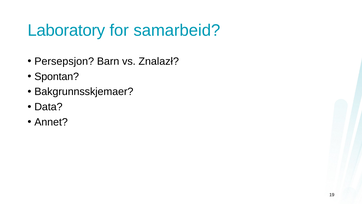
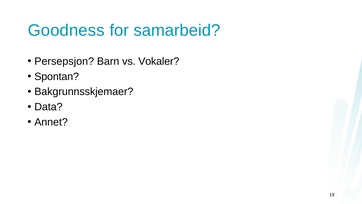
Laboratory: Laboratory -> Goodness
Znalazł: Znalazł -> Vokaler
